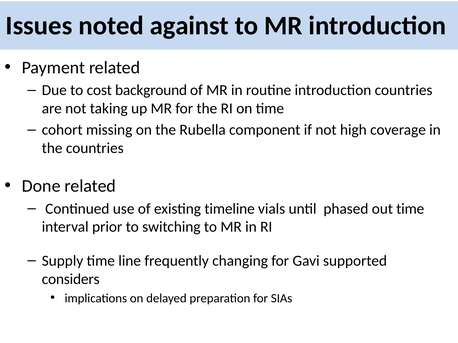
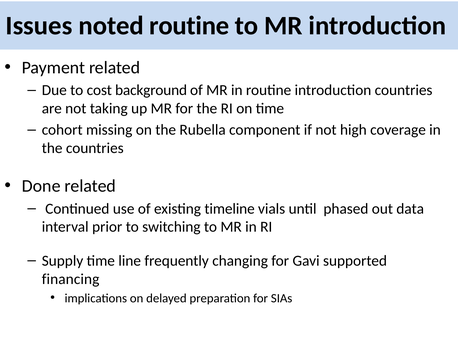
noted against: against -> routine
out time: time -> data
considers: considers -> financing
